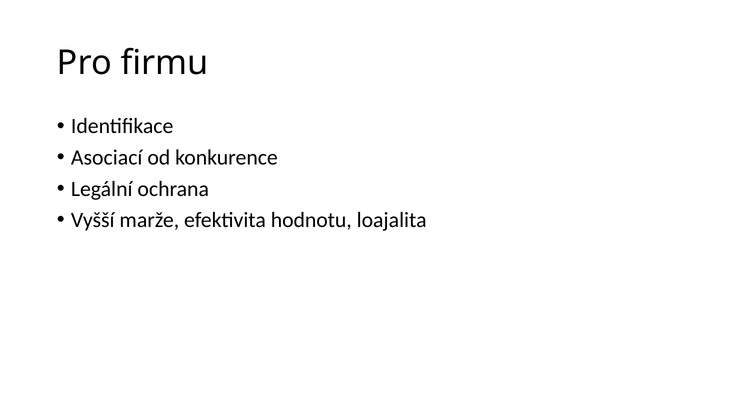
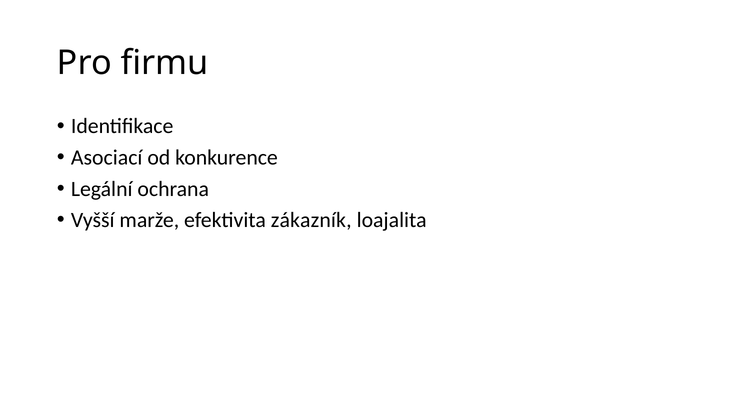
hodnotu: hodnotu -> zákazník
